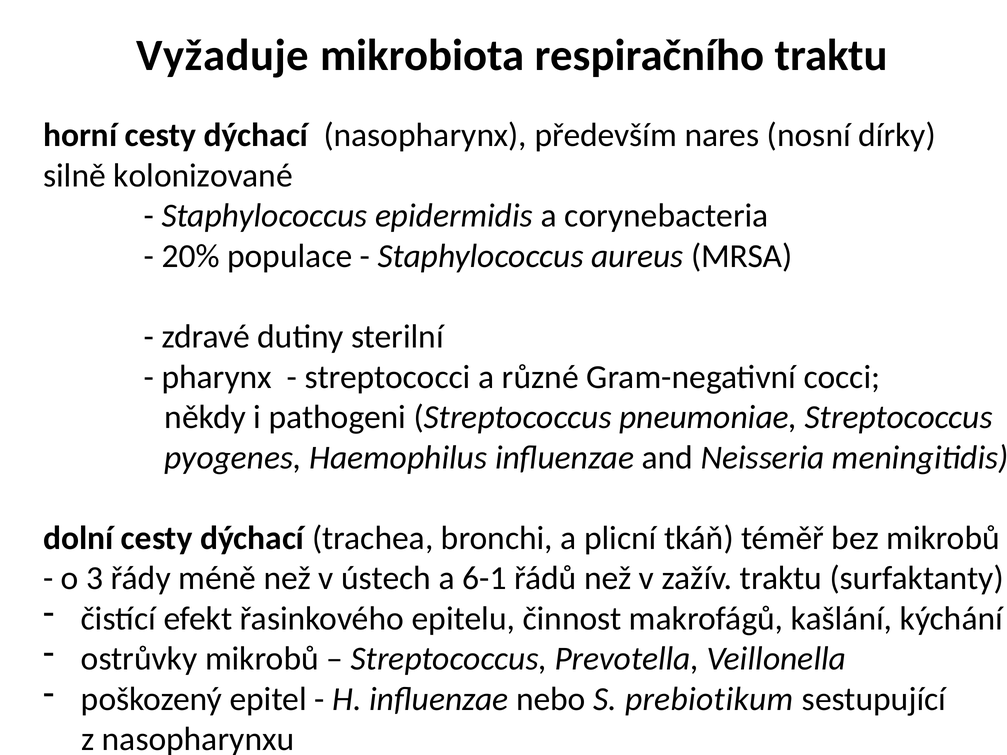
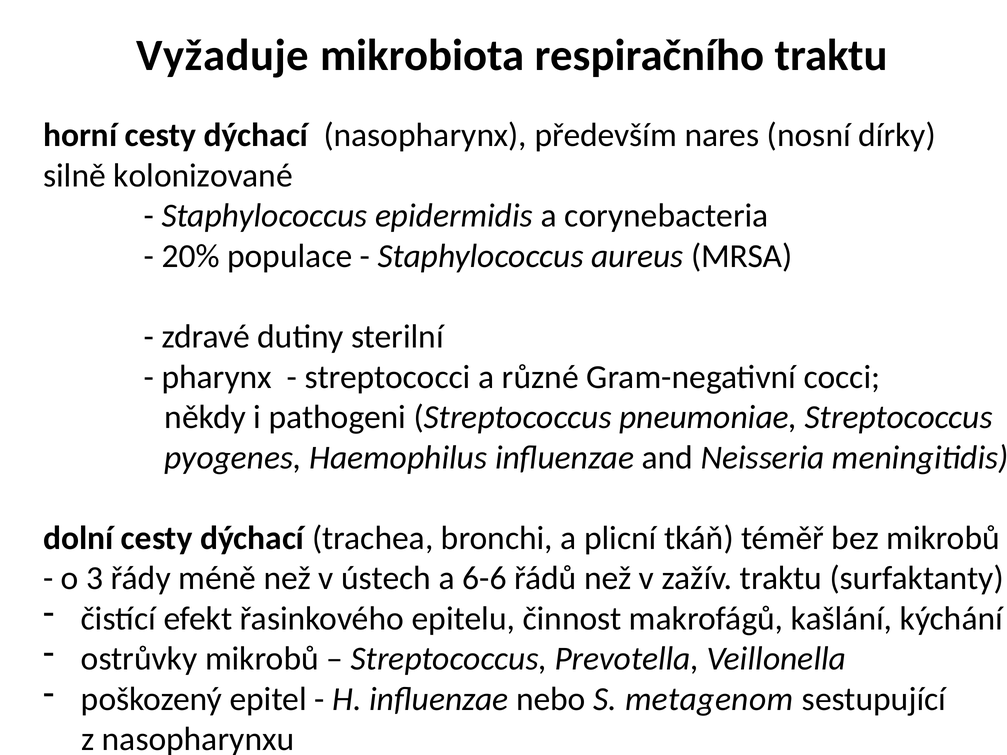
6-1: 6-1 -> 6-6
prebiotikum: prebiotikum -> metagenom
